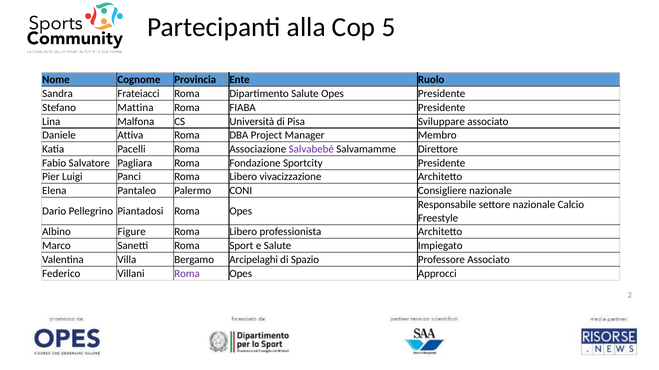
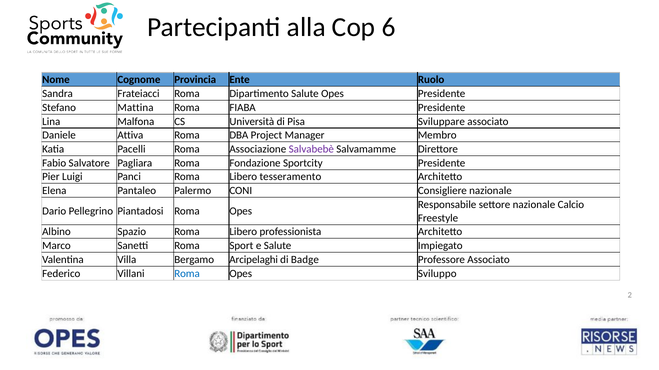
5: 5 -> 6
vivacizzazione: vivacizzazione -> tesseramento
Figure: Figure -> Spazio
Spazio: Spazio -> Badge
Roma at (187, 274) colour: purple -> blue
Approcci: Approcci -> Sviluppo
